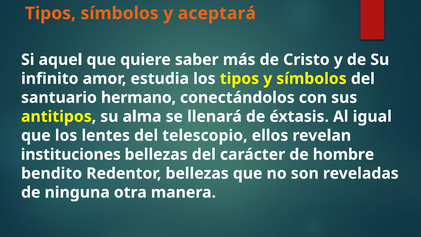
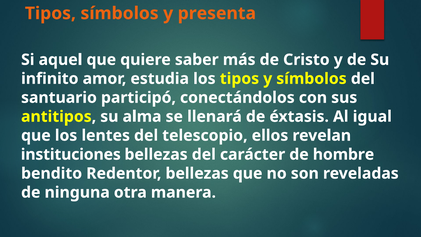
aceptará: aceptará -> presenta
hermano: hermano -> participó
